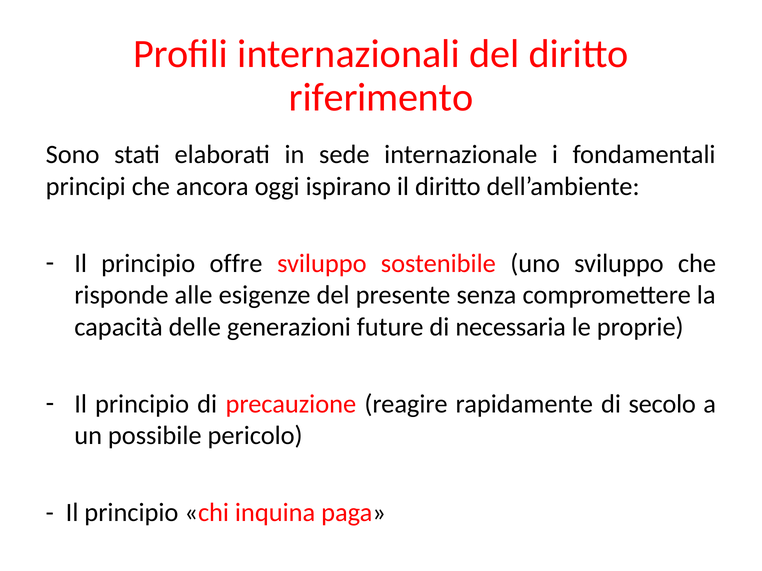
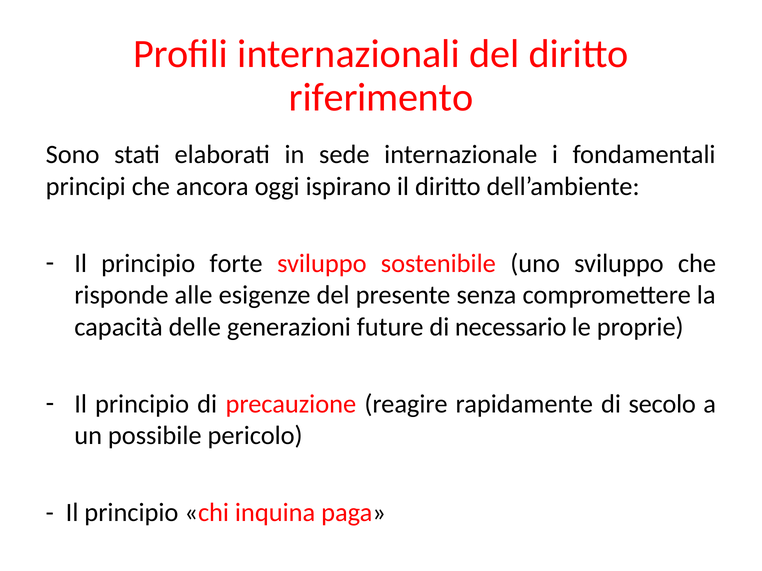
offre: offre -> forte
necessaria: necessaria -> necessario
